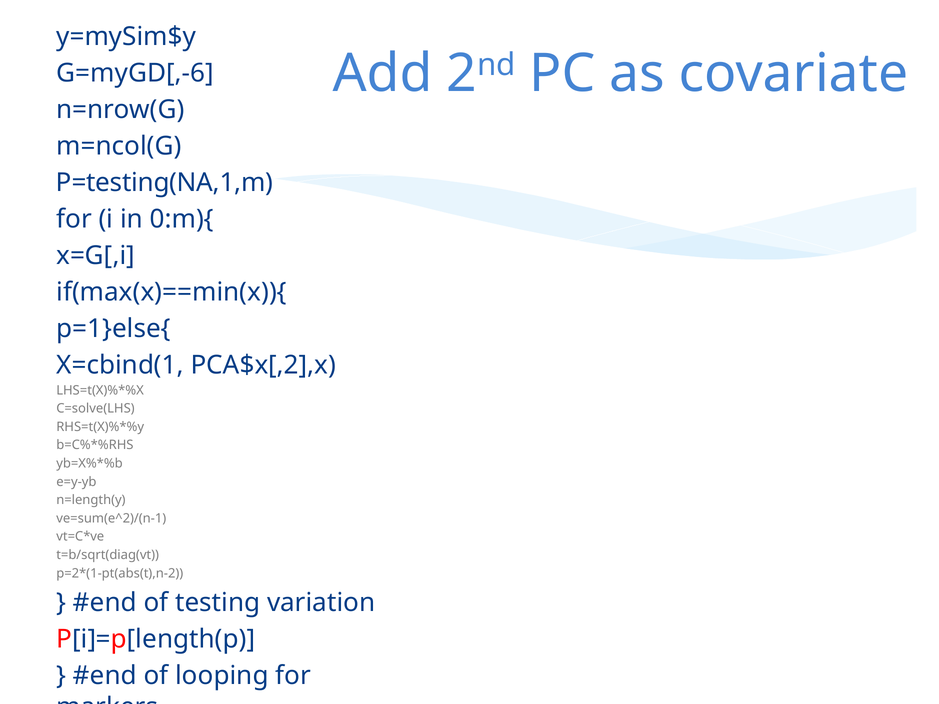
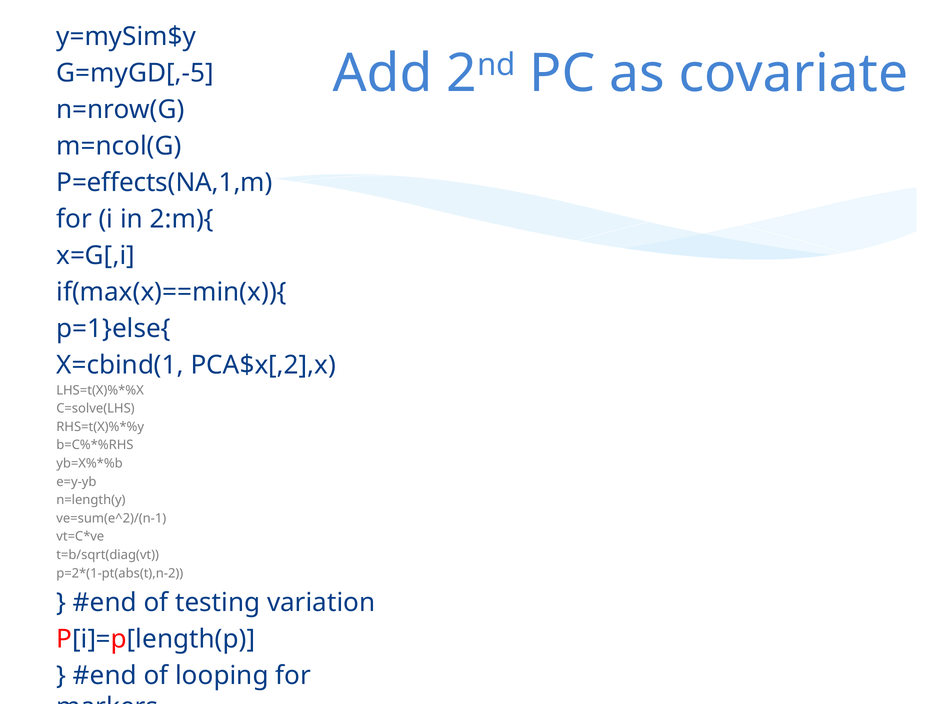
G=myGD[,-6: G=myGD[,-6 -> G=myGD[,-5
P=testing(NA,1,m: P=testing(NA,1,m -> P=effects(NA,1,m
0:m){: 0:m){ -> 2:m){
